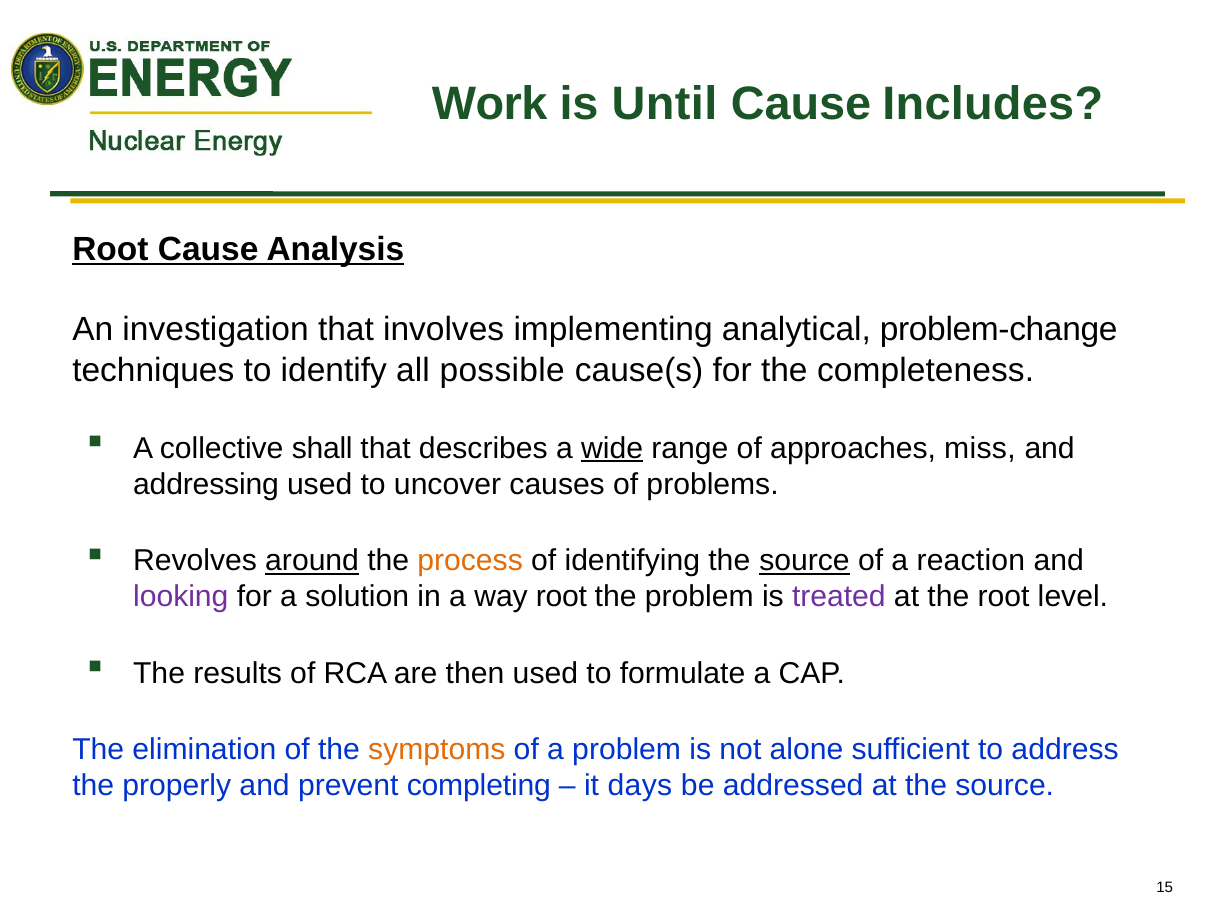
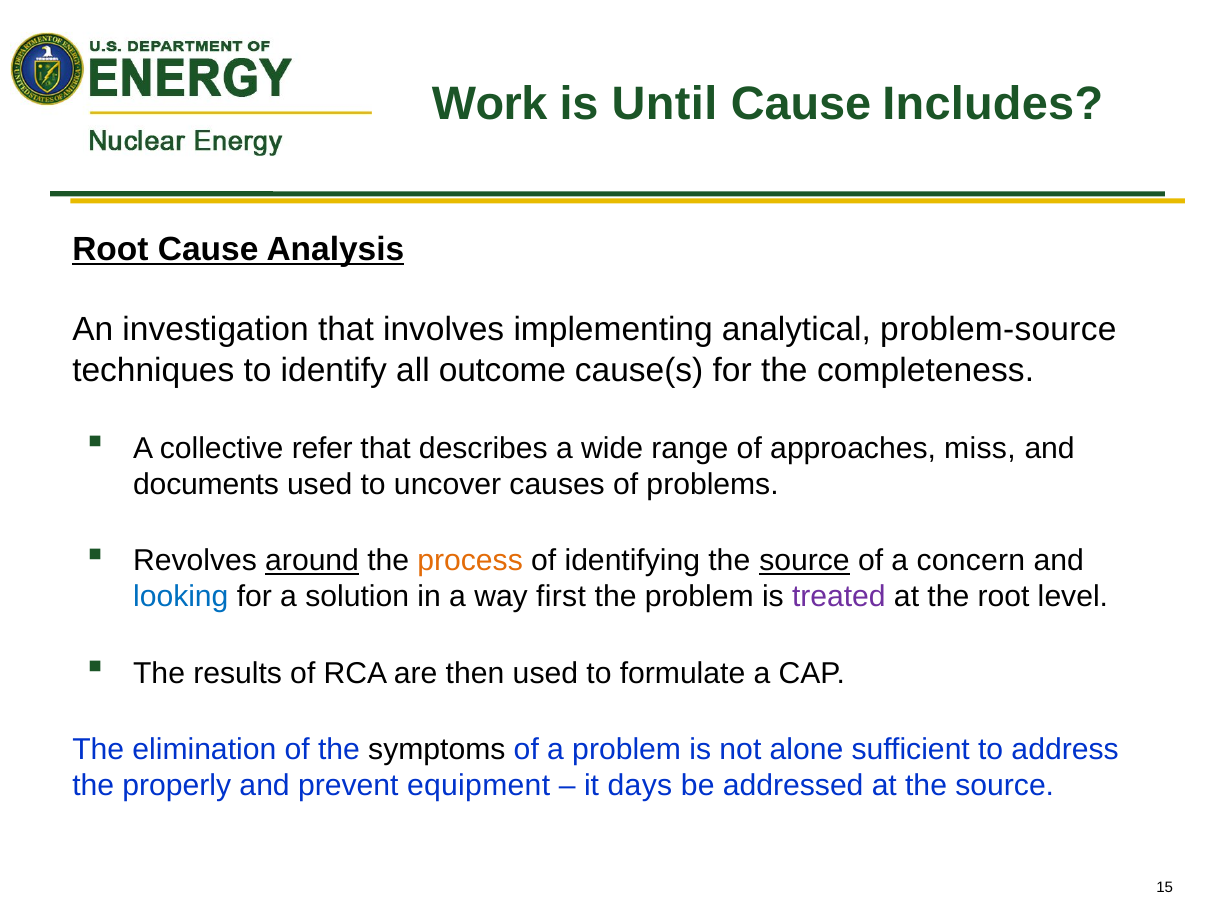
problem-change: problem-change -> problem-source
possible: possible -> outcome
shall: shall -> refer
wide underline: present -> none
addressing: addressing -> documents
reaction: reaction -> concern
looking colour: purple -> blue
way root: root -> first
symptoms colour: orange -> black
completing: completing -> equipment
